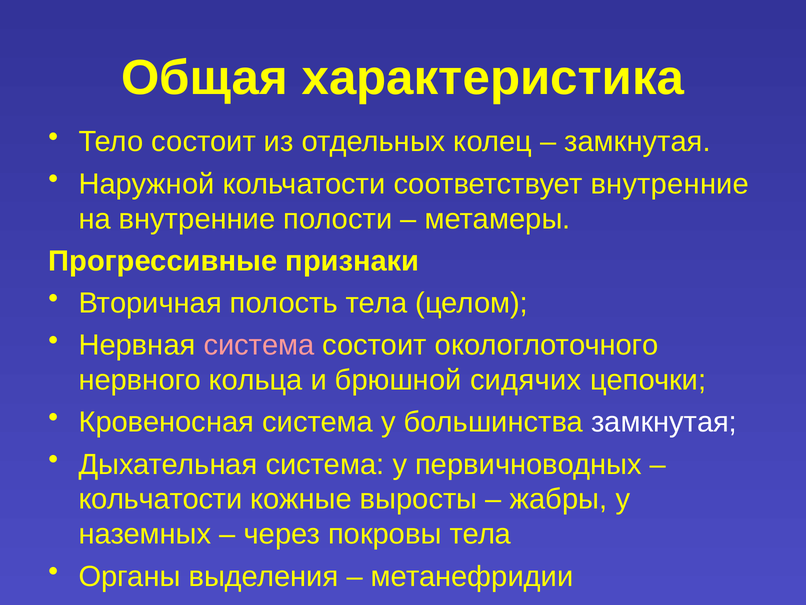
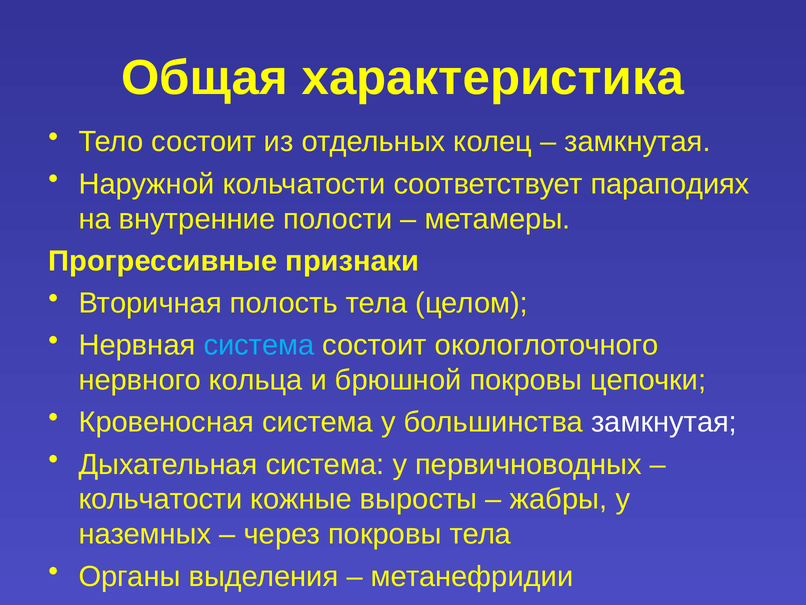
соответствует внутренние: внутренние -> параподиях
система at (259, 345) colour: pink -> light blue
брюшной сидячих: сидячих -> покровы
